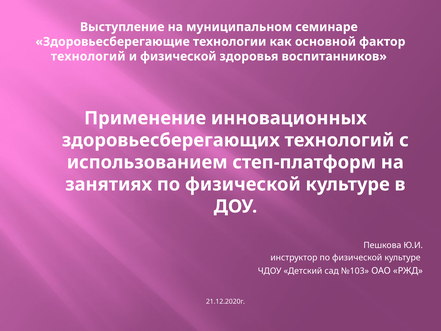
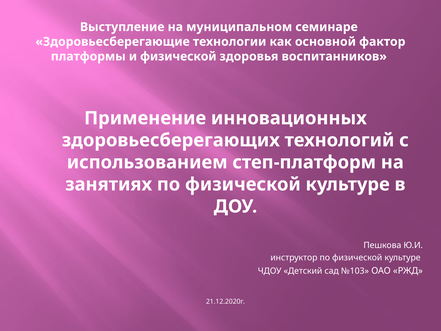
технологий at (88, 56): технологий -> платформы
